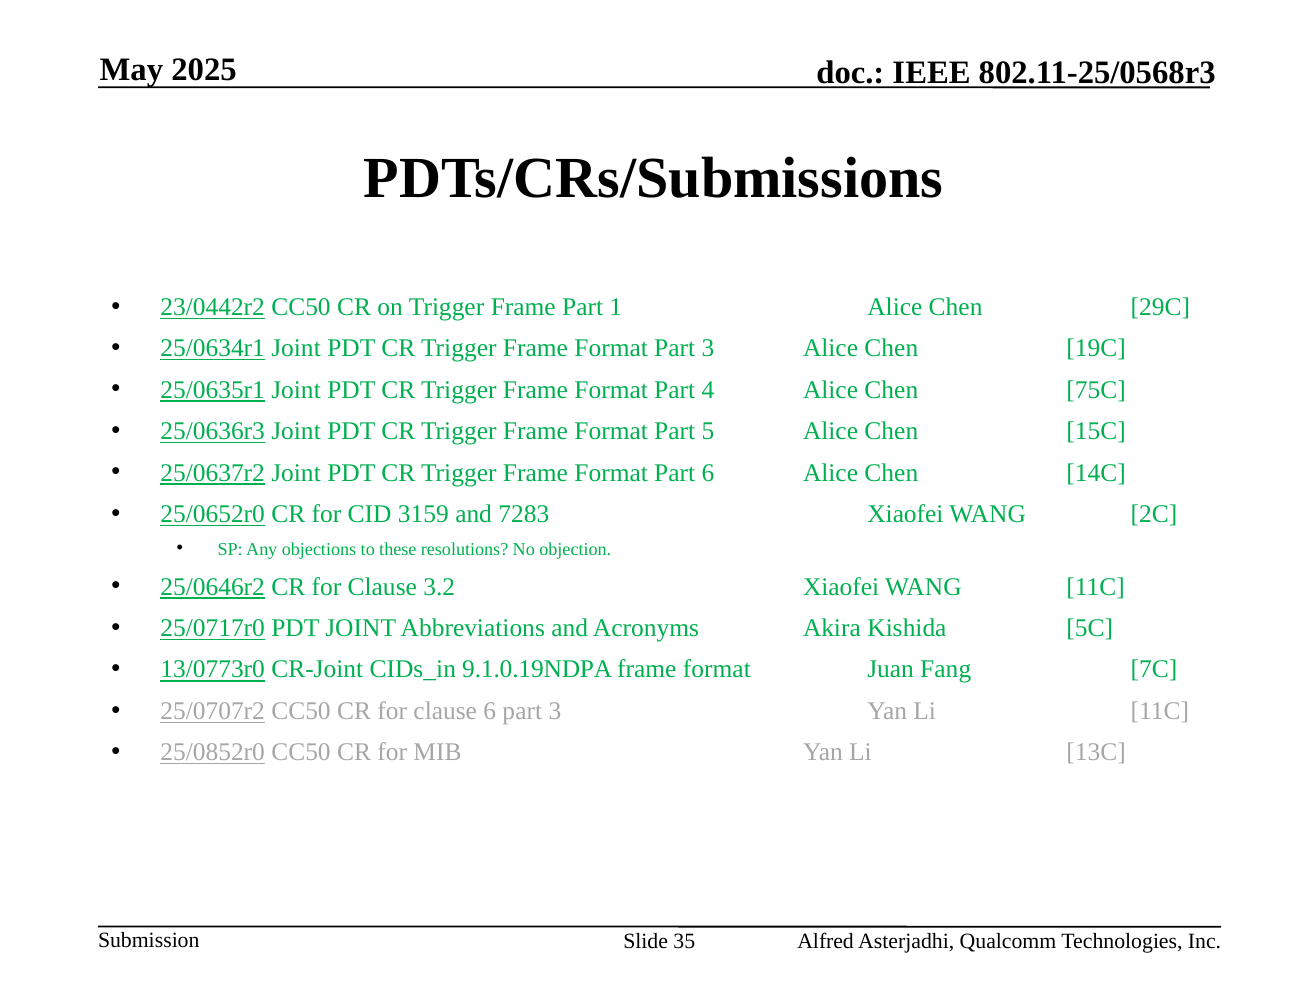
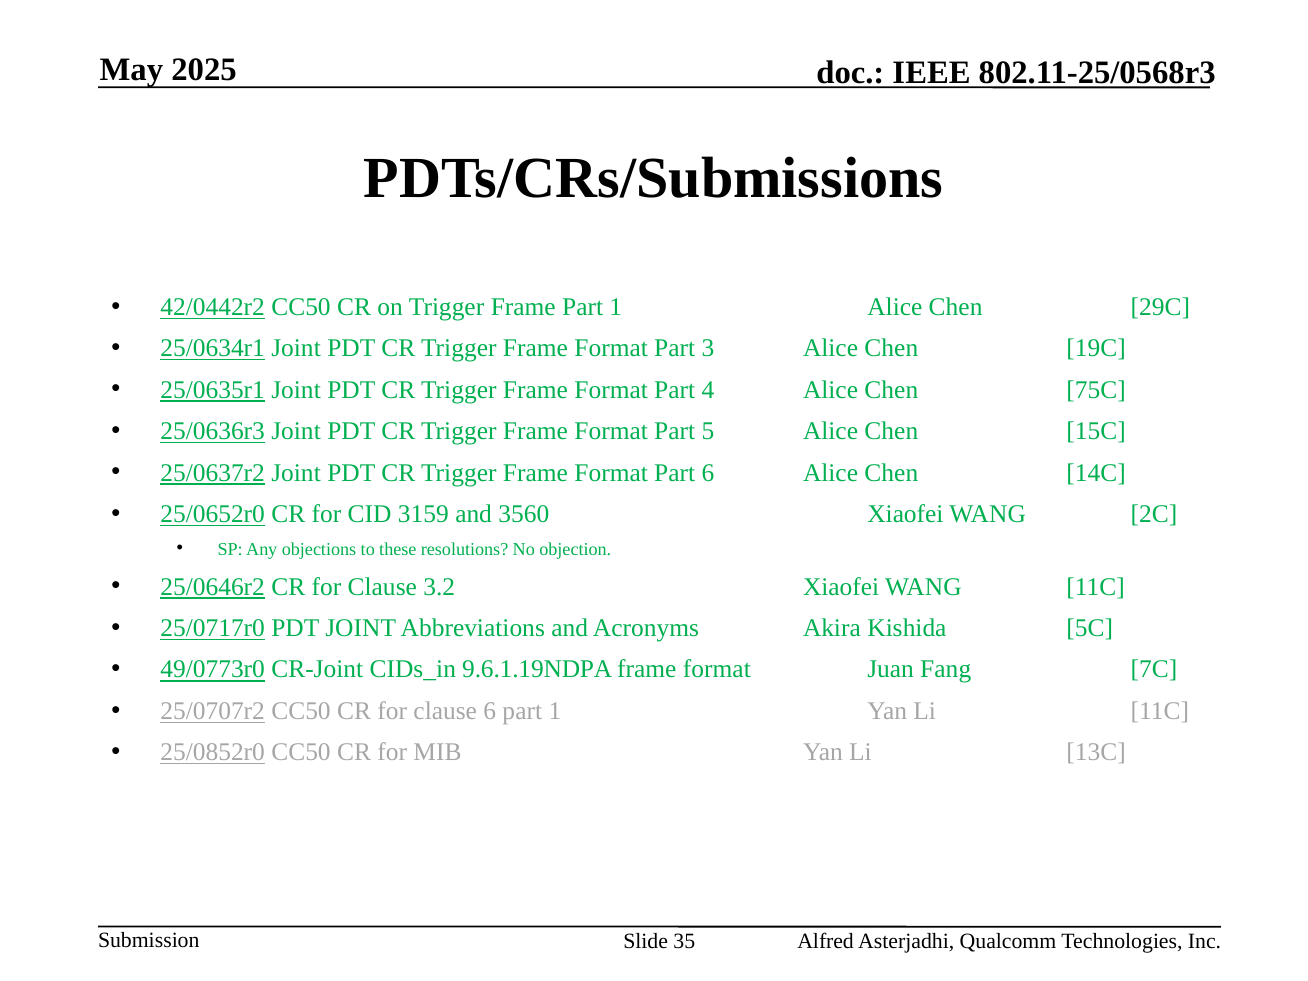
23/0442r2: 23/0442r2 -> 42/0442r2
7283: 7283 -> 3560
13/0773r0: 13/0773r0 -> 49/0773r0
9.1.0.19NDPA: 9.1.0.19NDPA -> 9.6.1.19NDPA
6 part 3: 3 -> 1
